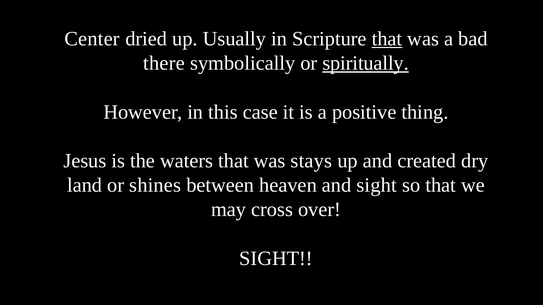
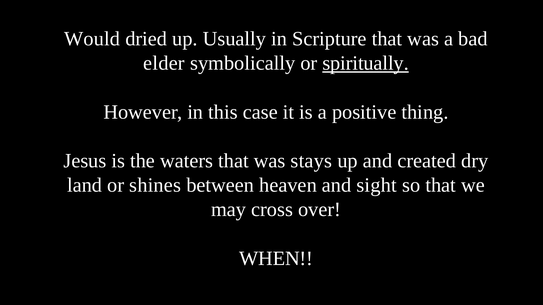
Center: Center -> Would
that at (387, 39) underline: present -> none
there: there -> elder
SIGHT at (276, 259): SIGHT -> WHEN
